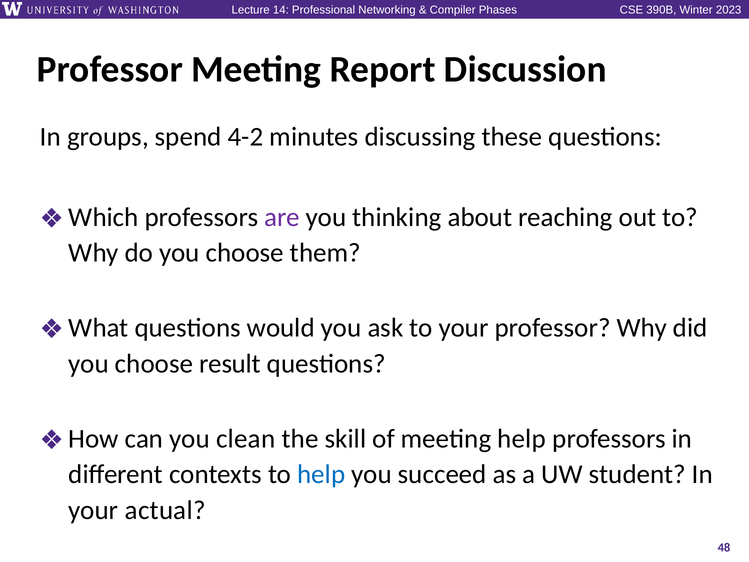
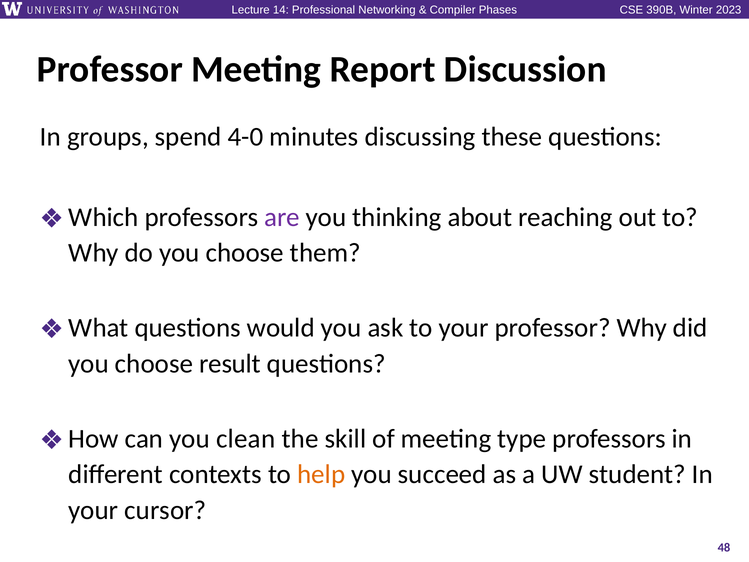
4-2: 4-2 -> 4-0
meeting help: help -> type
help at (321, 474) colour: blue -> orange
actual: actual -> cursor
